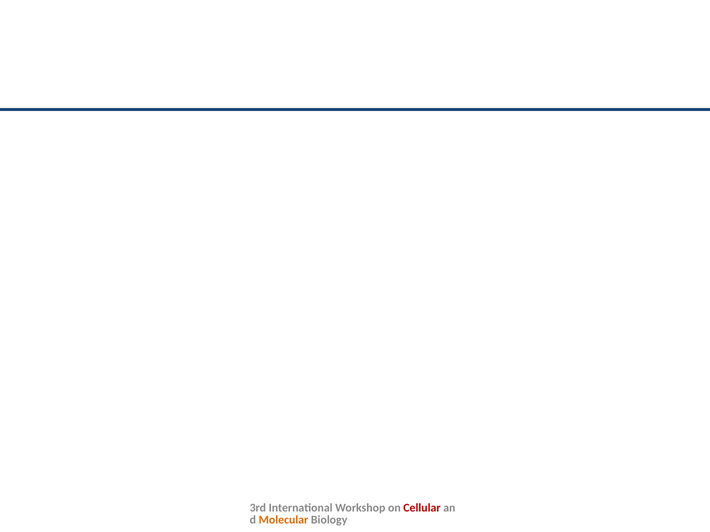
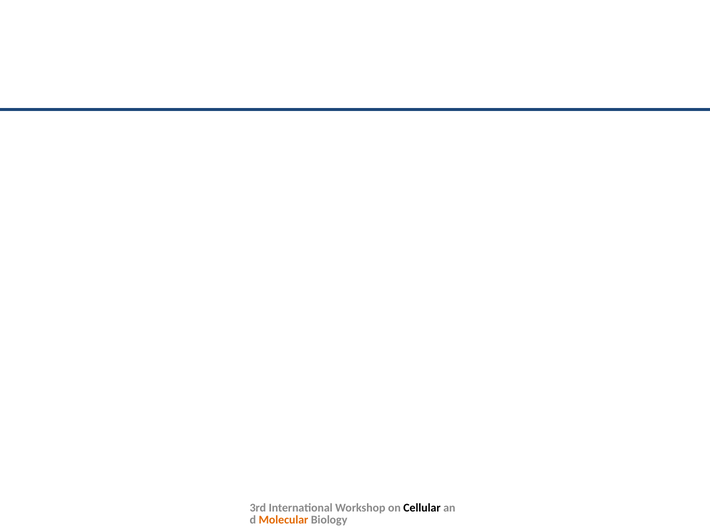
Cellular colour: red -> black
